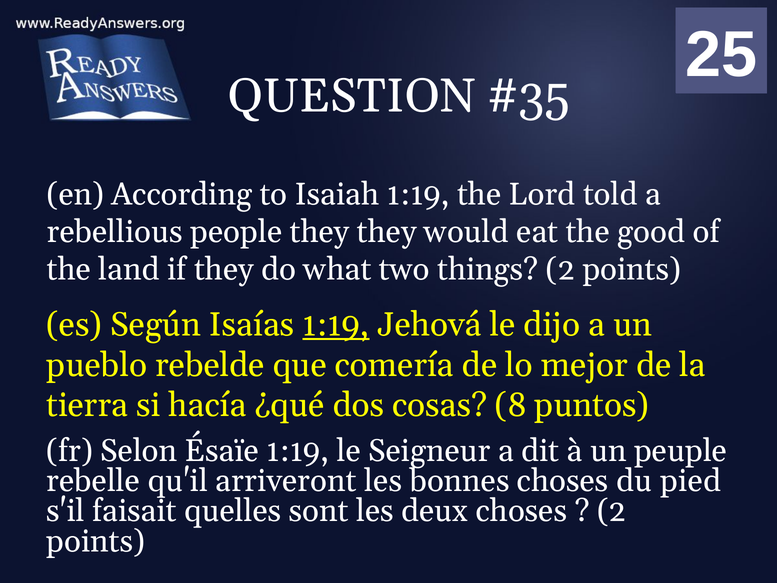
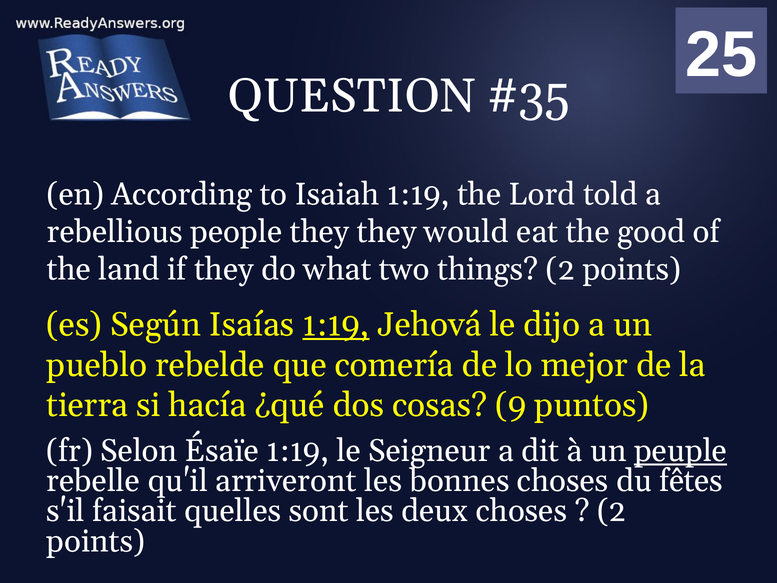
8: 8 -> 9
peuple underline: none -> present
pied: pied -> fêtes
